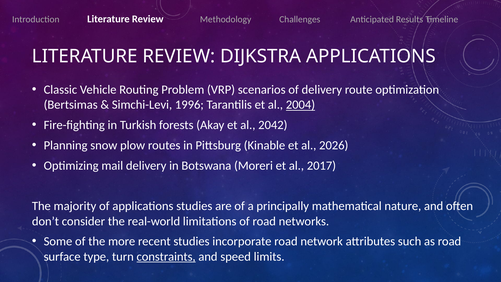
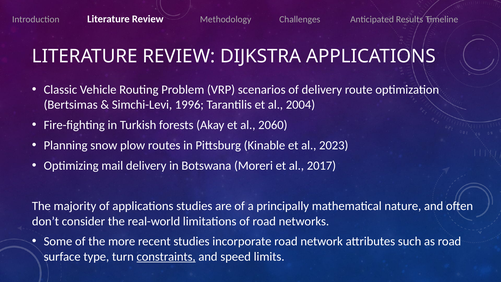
2004 underline: present -> none
2042: 2042 -> 2060
2026: 2026 -> 2023
